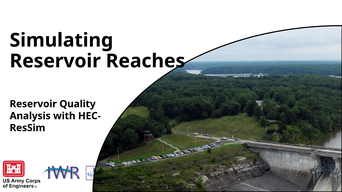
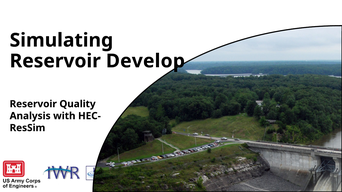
Reaches: Reaches -> Develop
